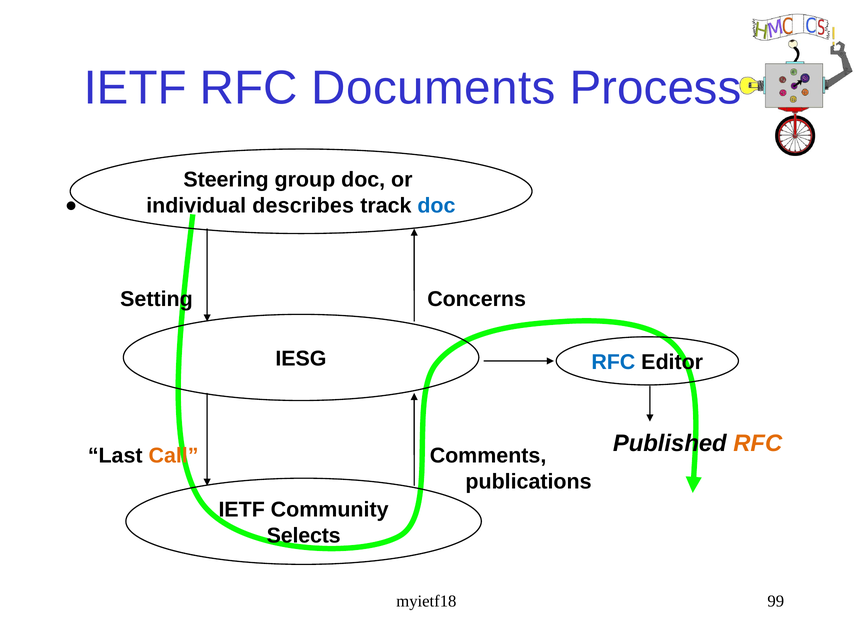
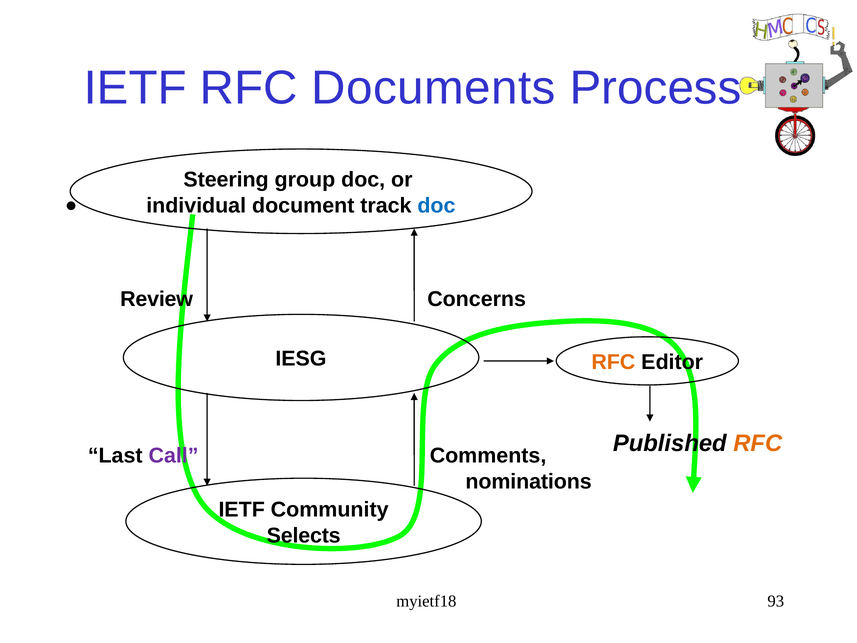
describes: describes -> document
Setting: Setting -> Review
RFC at (613, 362) colour: blue -> orange
Call colour: orange -> purple
publications: publications -> nominations
99: 99 -> 93
